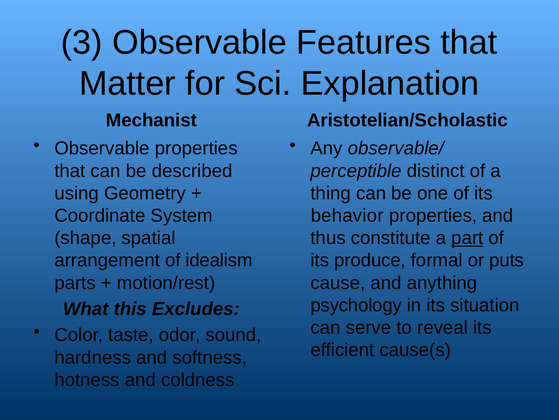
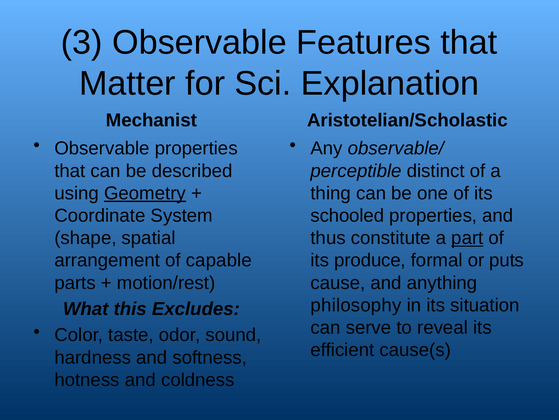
Geometry underline: none -> present
behavior: behavior -> schooled
idealism: idealism -> capable
psychology: psychology -> philosophy
